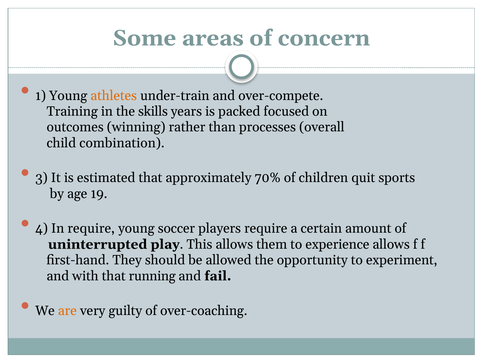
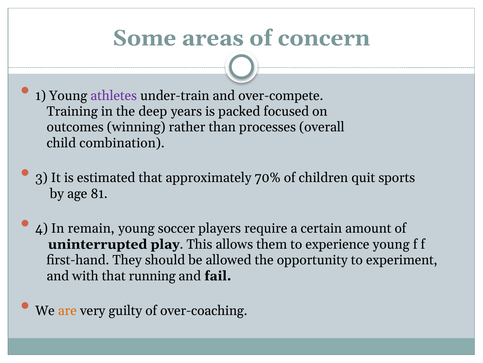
athletes colour: orange -> purple
skills: skills -> deep
19: 19 -> 81
In require: require -> remain
experience allows: allows -> young
